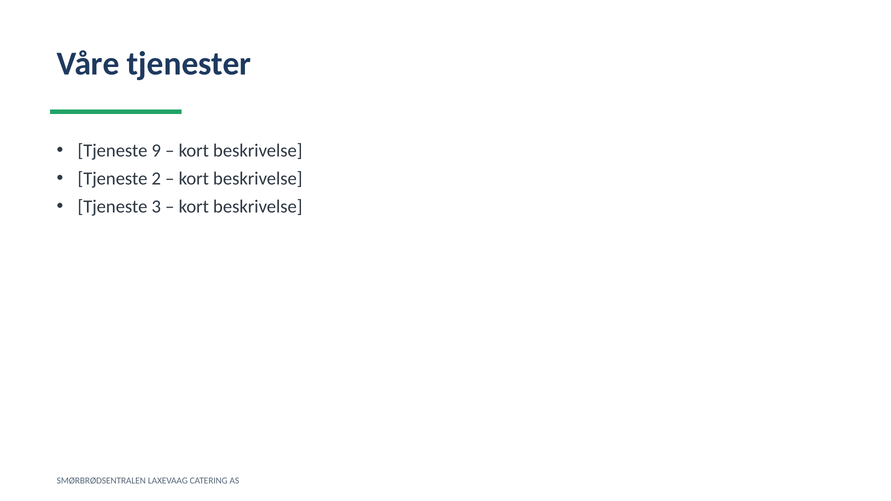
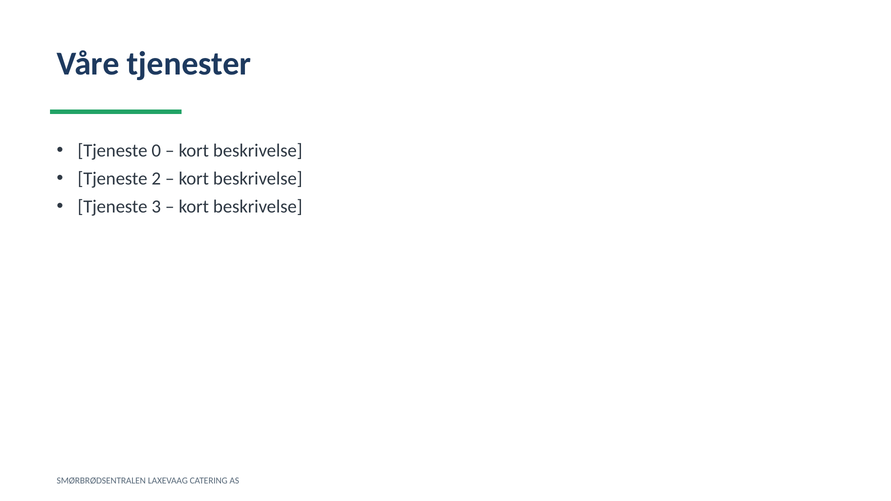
9: 9 -> 0
